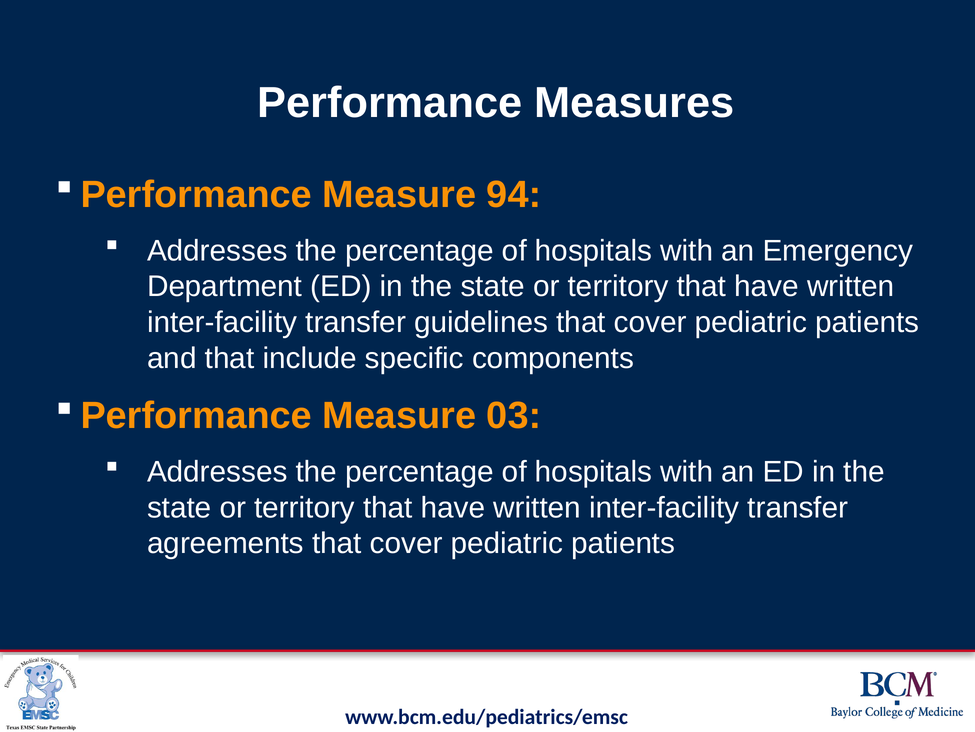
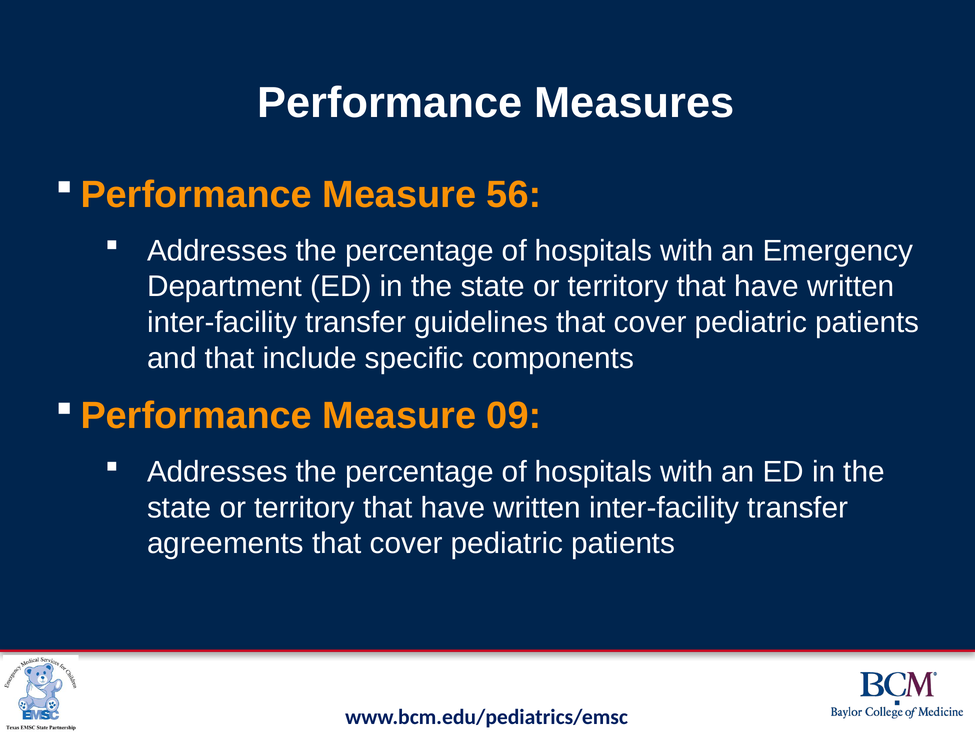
94: 94 -> 56
03: 03 -> 09
